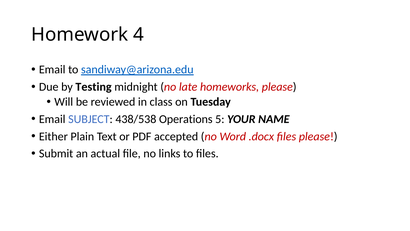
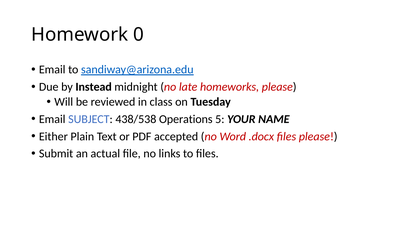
4: 4 -> 0
Testing: Testing -> Instead
